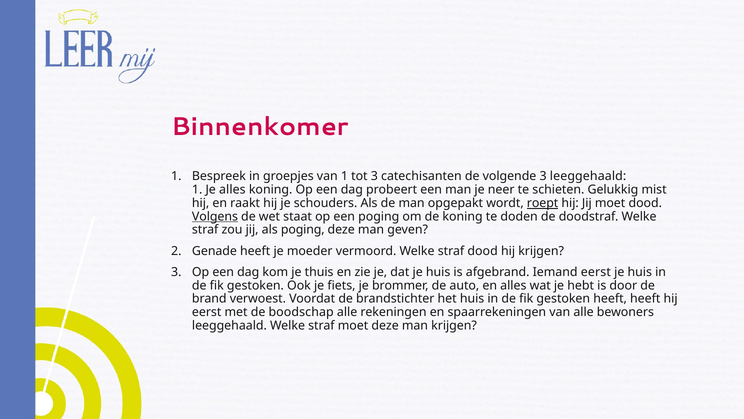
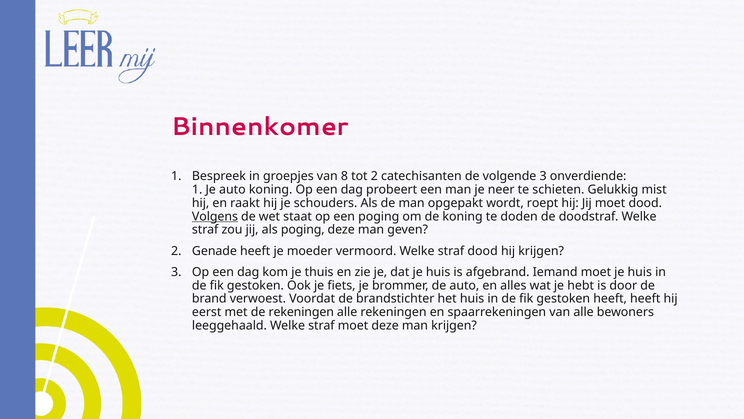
van 1: 1 -> 8
tot 3: 3 -> 2
3 leeggehaald: leeggehaald -> onverdiende
Je alles: alles -> auto
roept underline: present -> none
Iemand eerst: eerst -> moet
de boodschap: boodschap -> rekeningen
